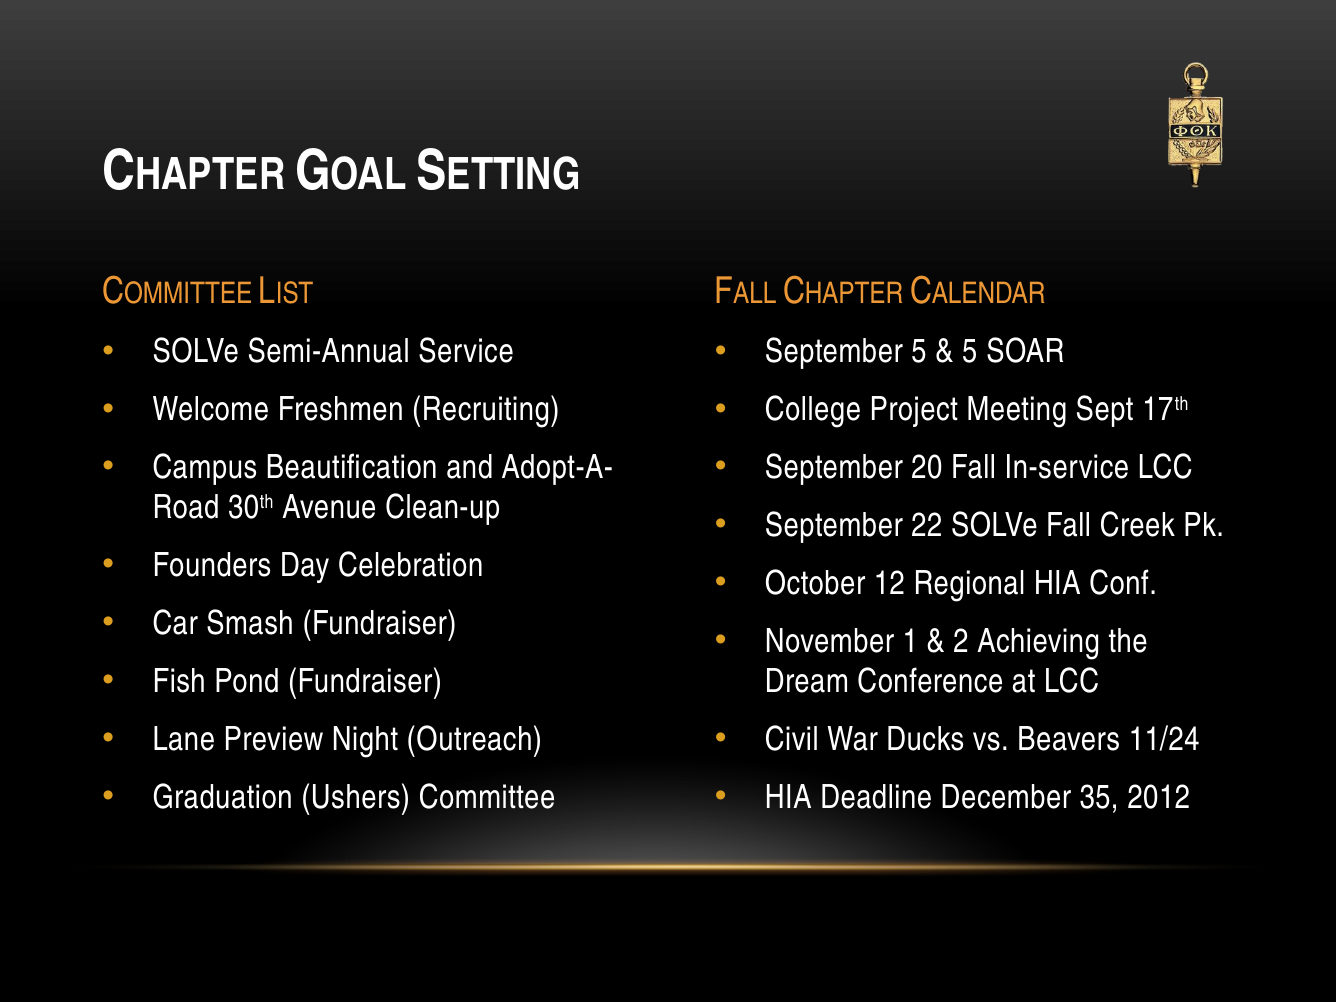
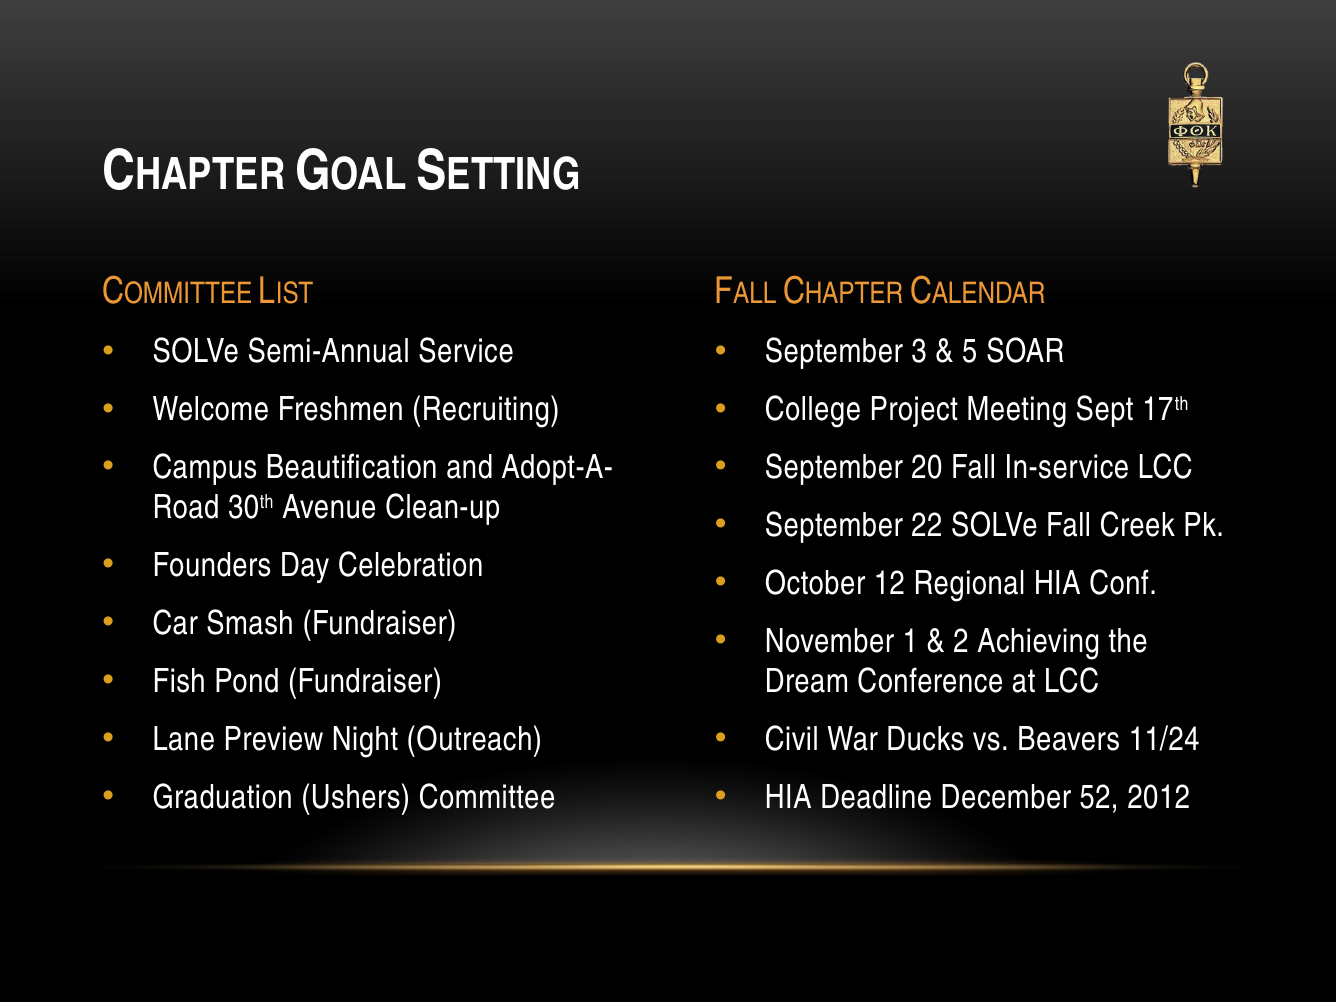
September 5: 5 -> 3
35: 35 -> 52
